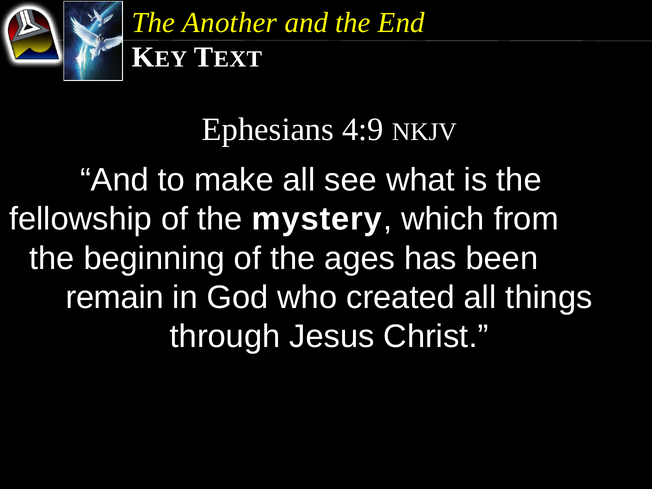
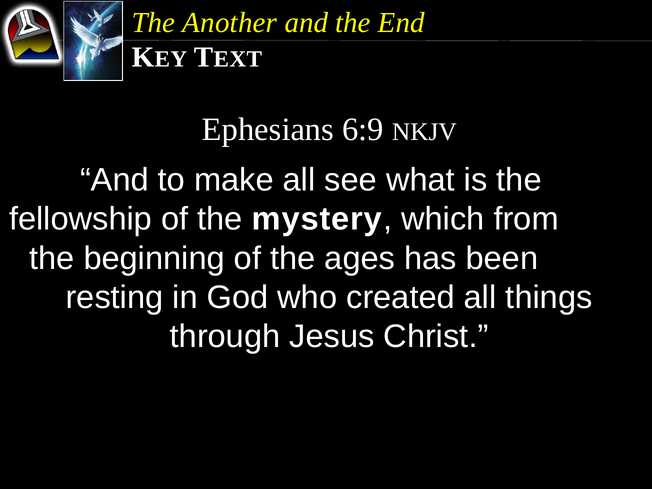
4:9: 4:9 -> 6:9
remain: remain -> resting
